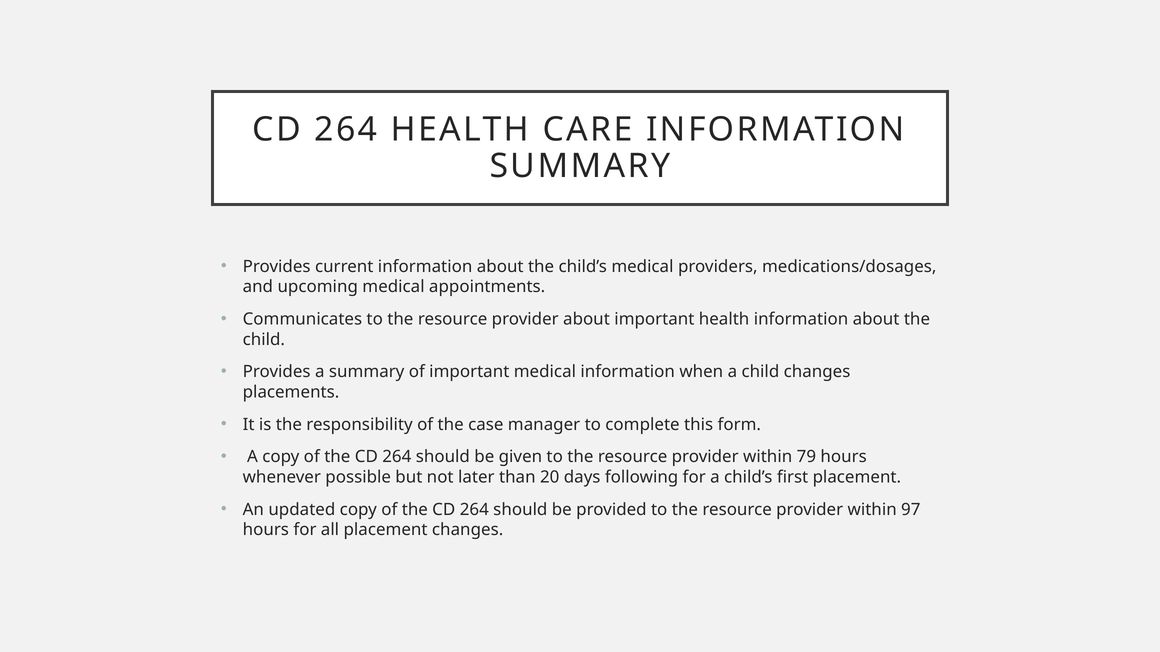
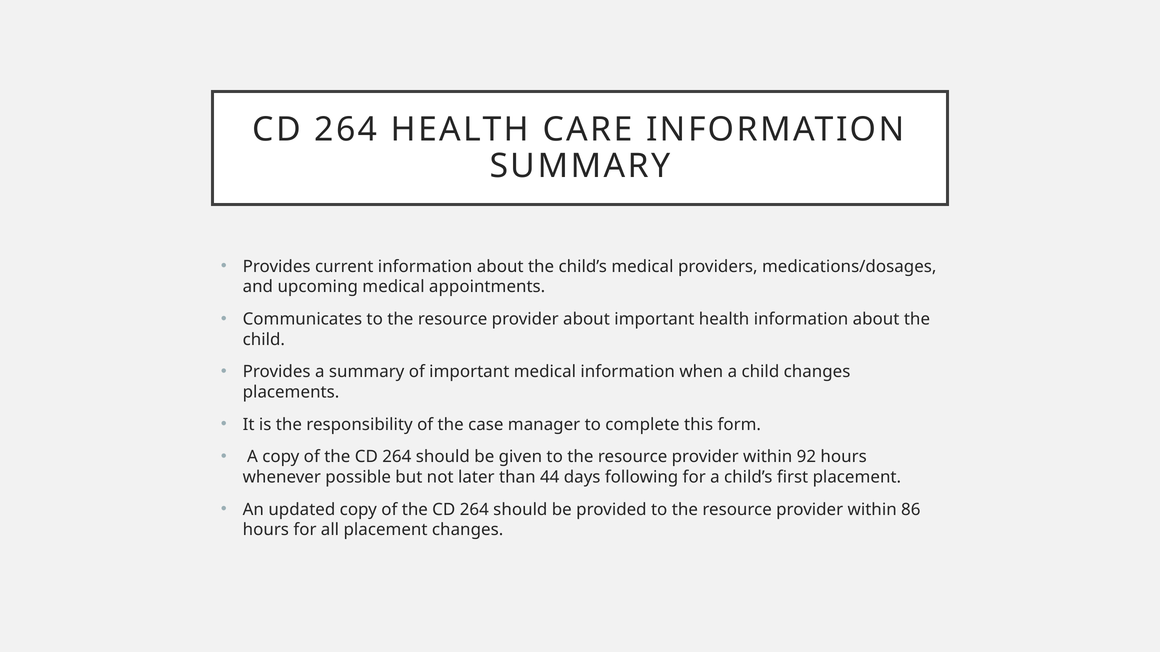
79: 79 -> 92
20: 20 -> 44
97: 97 -> 86
